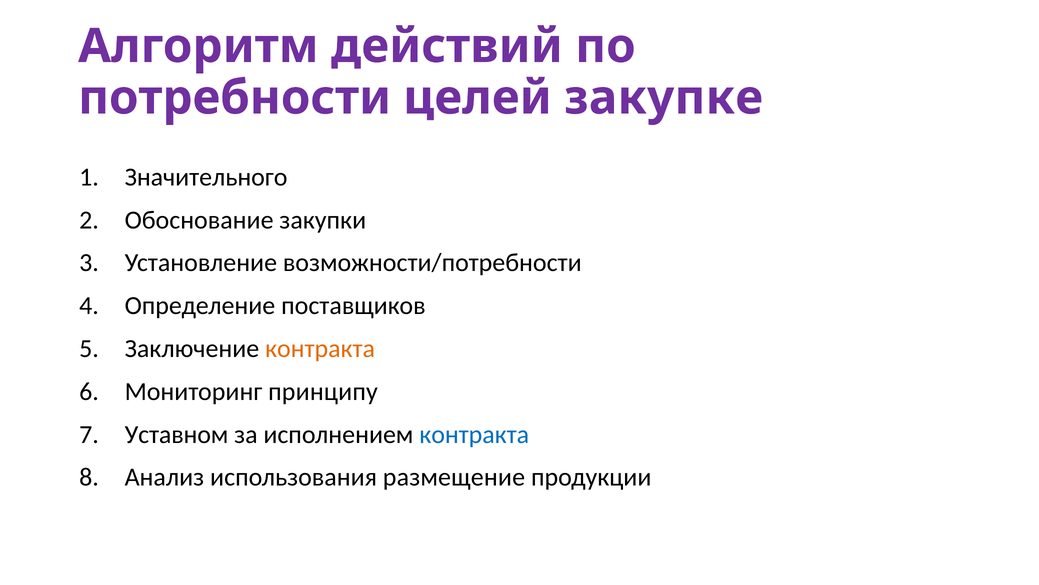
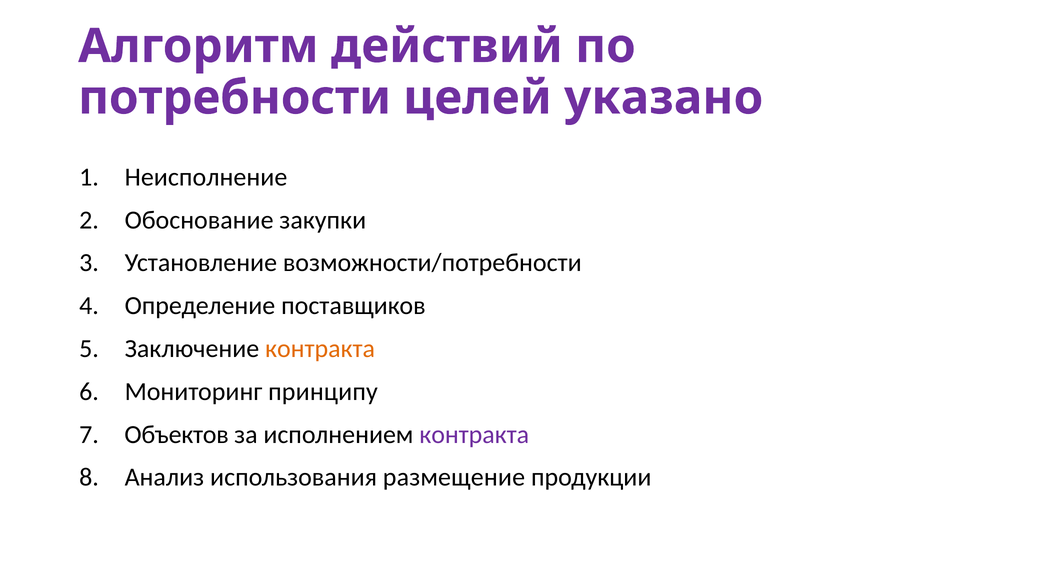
закупке: закупке -> указано
Значительного: Значительного -> Неисполнение
Уставном: Уставном -> Объектов
контракта at (474, 434) colour: blue -> purple
